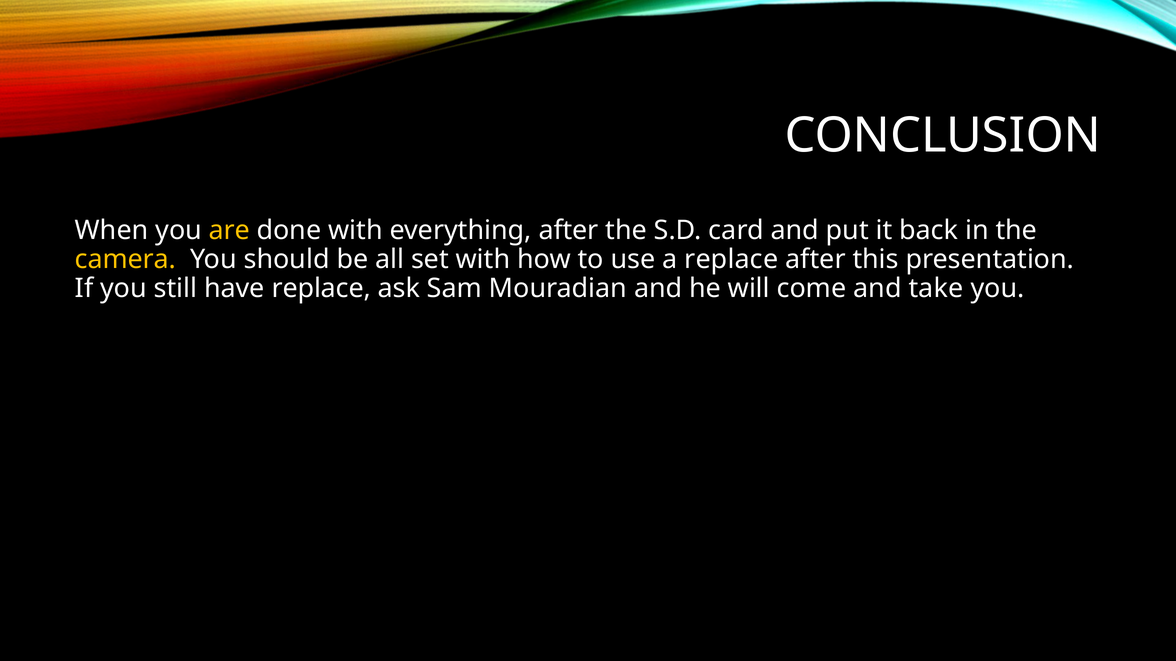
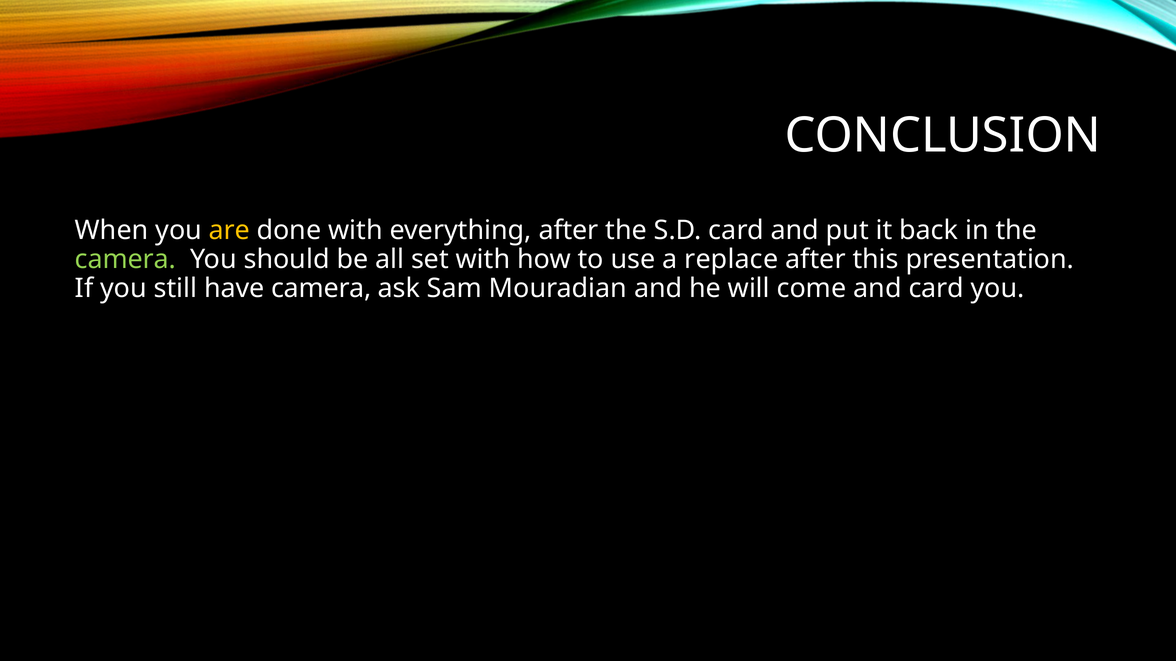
camera at (126, 260) colour: yellow -> light green
have replace: replace -> camera
and take: take -> card
